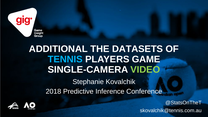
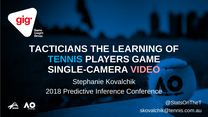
ADDITIONAL: ADDITIONAL -> TACTICIANS
DATASETS: DATASETS -> LEARNING
VIDEO colour: light green -> pink
